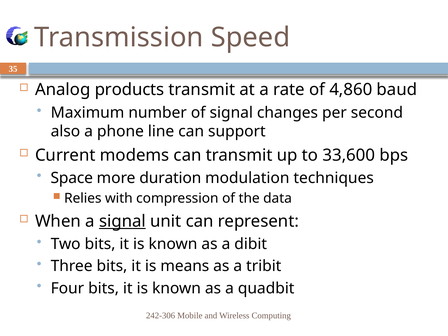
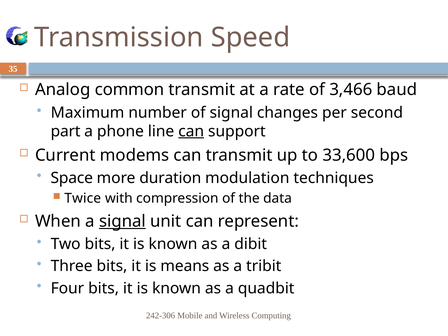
products: products -> common
4,860: 4,860 -> 3,466
also: also -> part
can at (191, 131) underline: none -> present
Relies: Relies -> Twice
